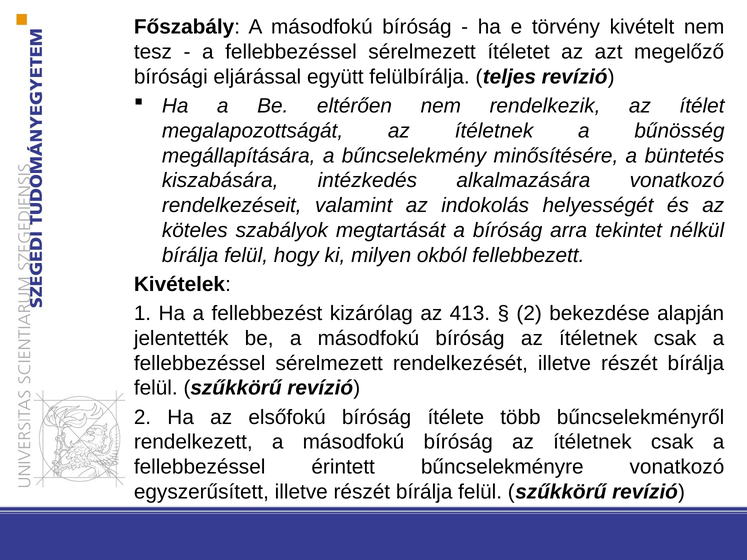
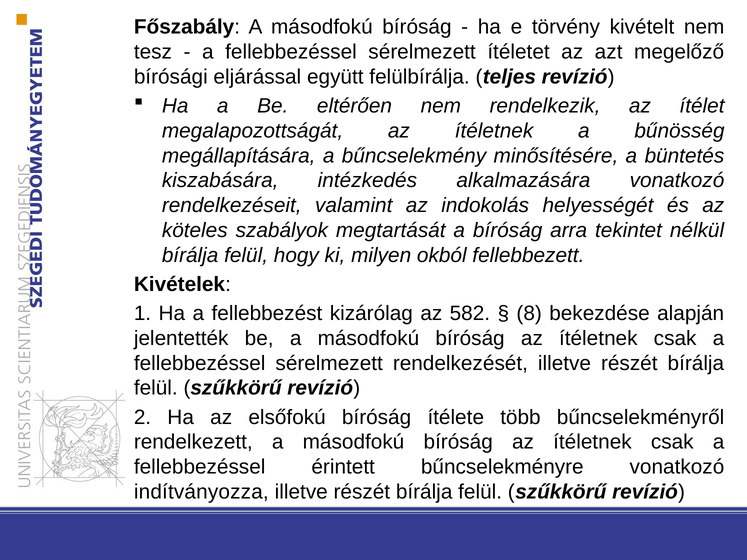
413: 413 -> 582
2 at (529, 314): 2 -> 8
egyszerűsített: egyszerűsített -> indítványozza
